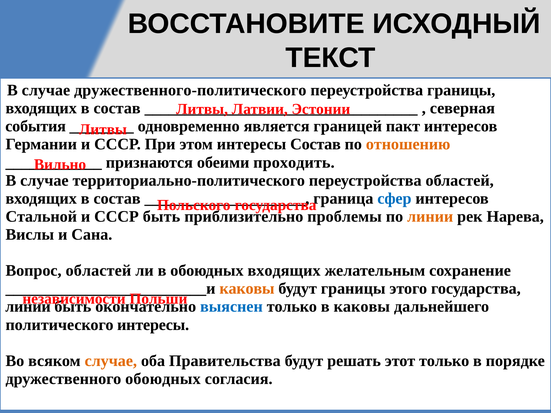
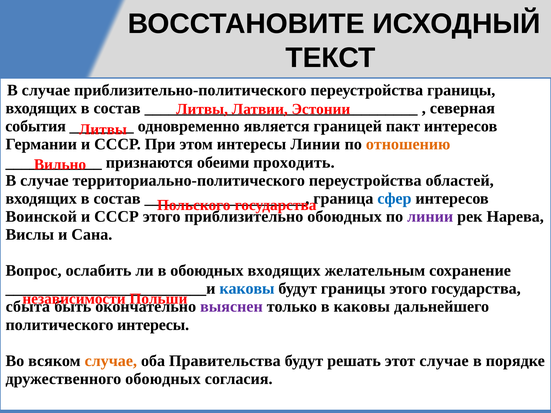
дружественного-политического: дружественного-политического -> приблизительно-политического
интересы Состав: Состав -> Линии
Стальной: Стальной -> Воинской
СССР быть: быть -> этого
приблизительно проблемы: проблемы -> обоюдных
линии at (430, 217) colour: orange -> purple
Вопрос областей: областей -> ослабить
каковы at (247, 289) colour: orange -> blue
линии at (28, 307): линии -> сбыта
выяснен colour: blue -> purple
этот только: только -> случае
